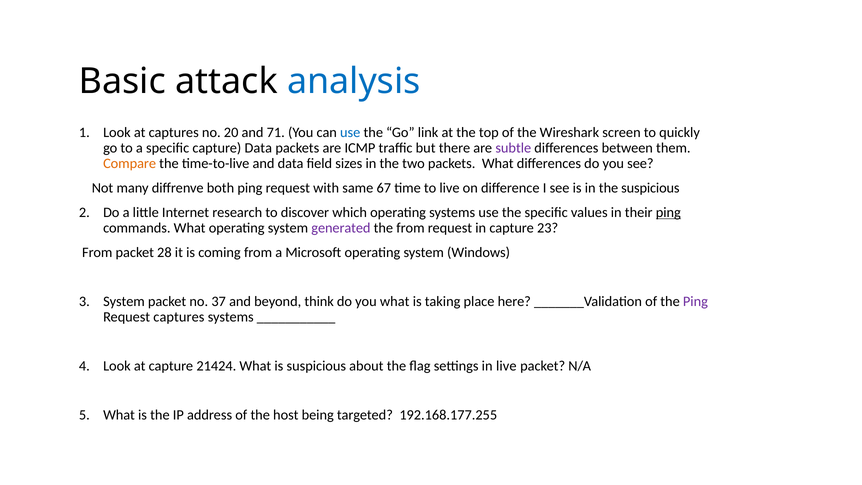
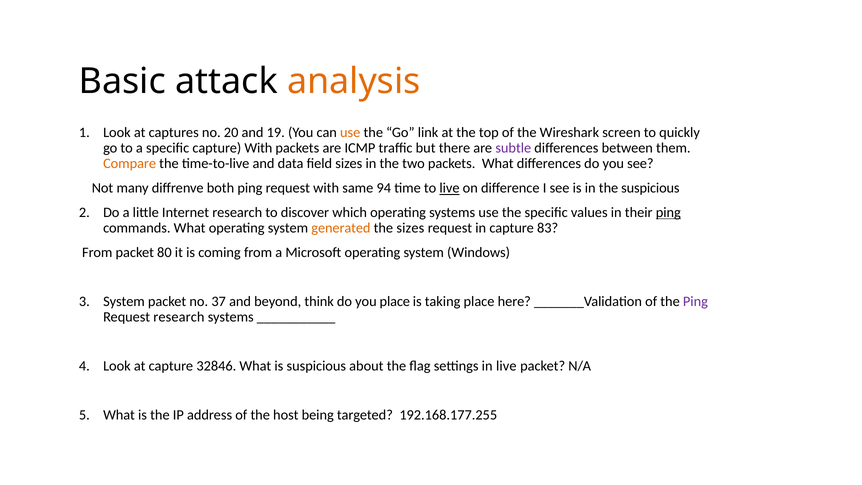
analysis colour: blue -> orange
71: 71 -> 19
use at (350, 133) colour: blue -> orange
capture Data: Data -> With
67: 67 -> 94
live at (450, 188) underline: none -> present
generated colour: purple -> orange
the from: from -> sizes
23: 23 -> 83
28: 28 -> 80
you what: what -> place
Request captures: captures -> research
21424: 21424 -> 32846
